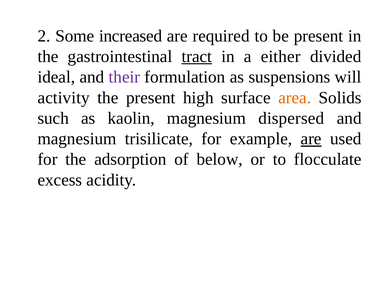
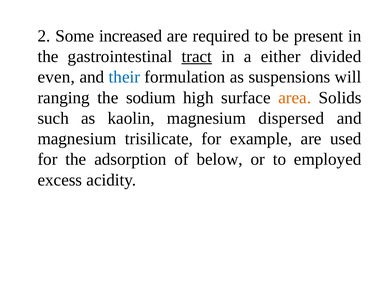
ideal: ideal -> even
their colour: purple -> blue
activity: activity -> ranging
the present: present -> sodium
are at (311, 139) underline: present -> none
flocculate: flocculate -> employed
